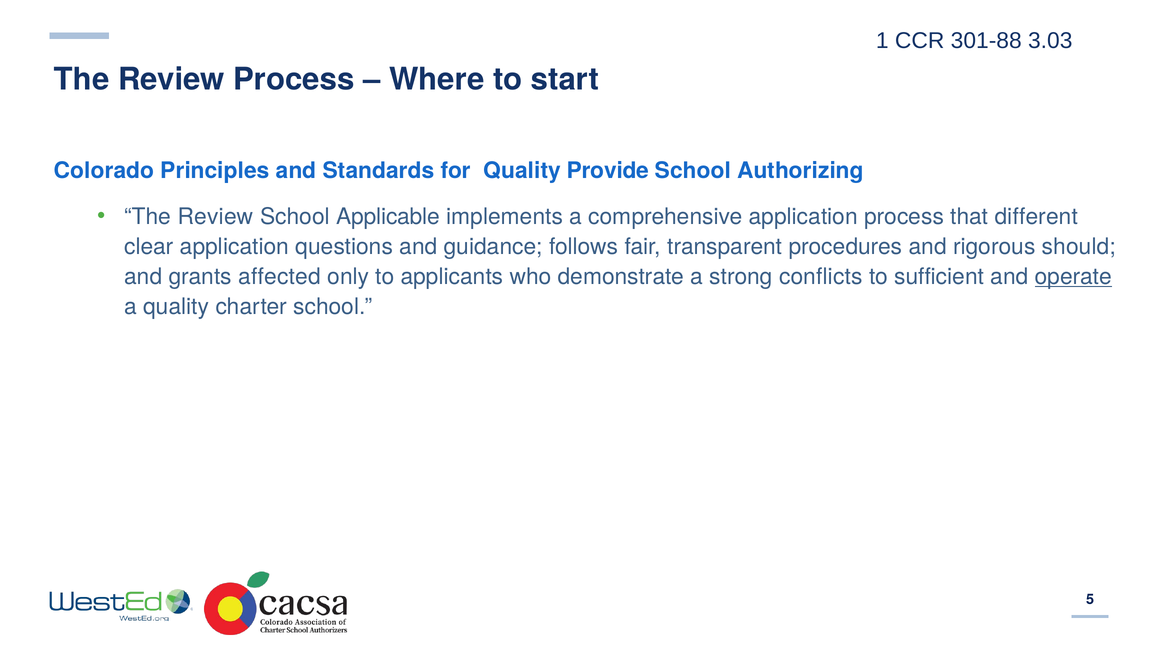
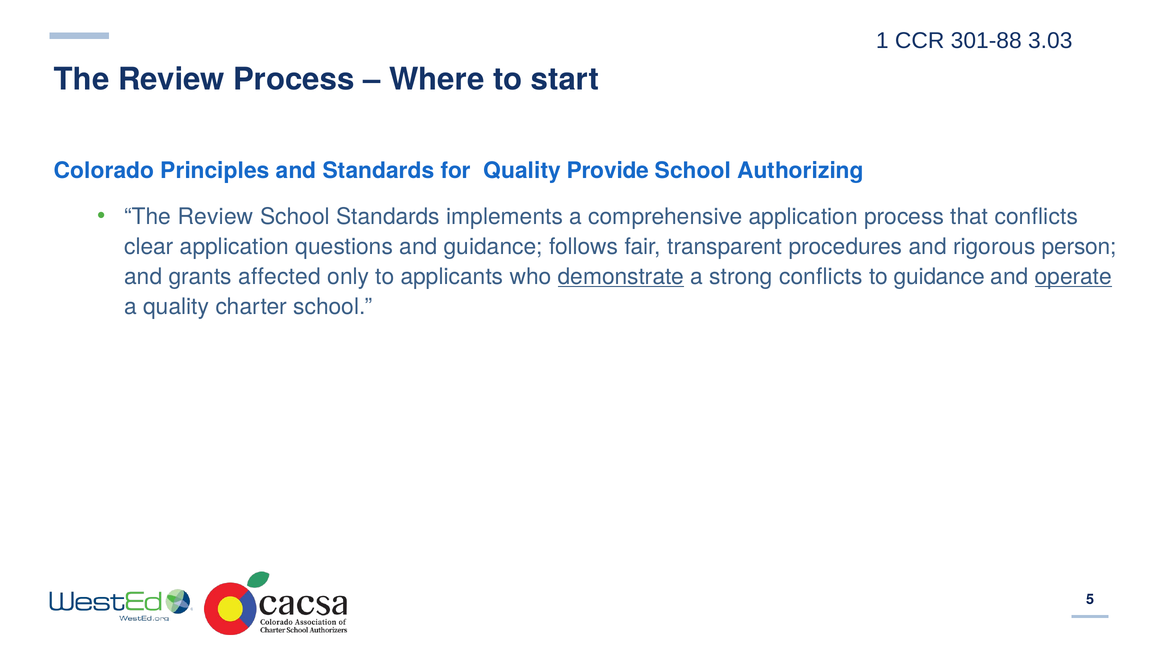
School Applicable: Applicable -> Standards
that different: different -> conflicts
should: should -> person
demonstrate underline: none -> present
to sufficient: sufficient -> guidance
